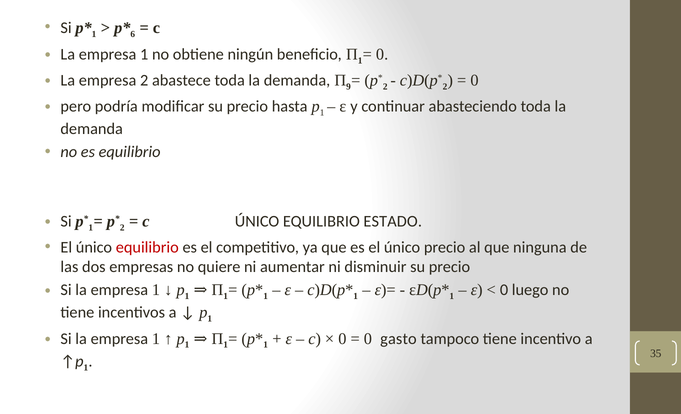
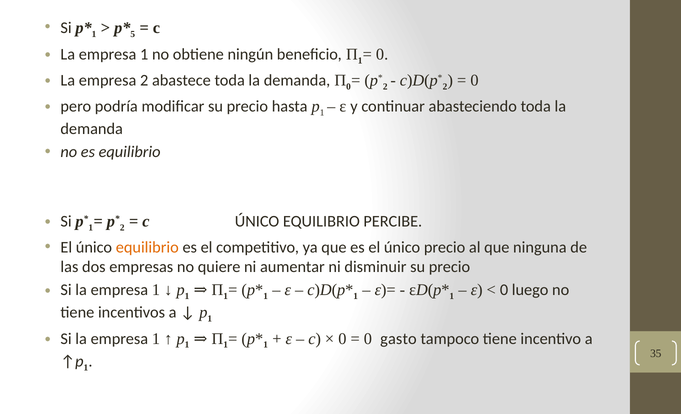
6: 6 -> 5
9 at (348, 87): 9 -> 0
ESTADO: ESTADO -> PERCIBE
equilibrio at (147, 248) colour: red -> orange
